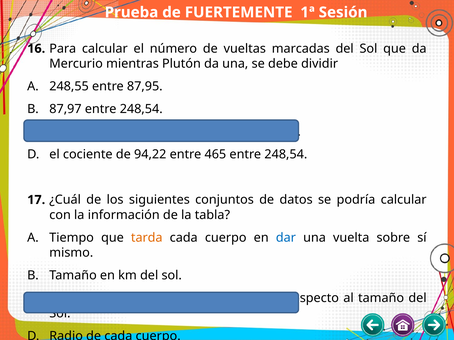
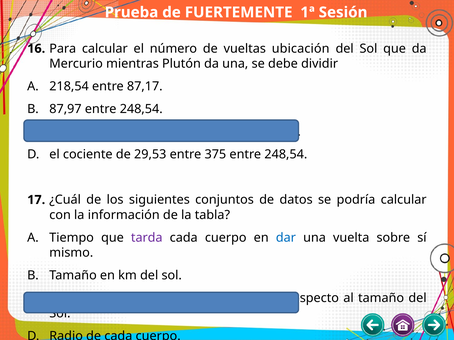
marcadas: marcadas -> ubicación
248,55: 248,55 -> 218,54
87,95: 87,95 -> 87,17
94,22: 94,22 -> 29,53
465: 465 -> 375
tarda colour: orange -> purple
